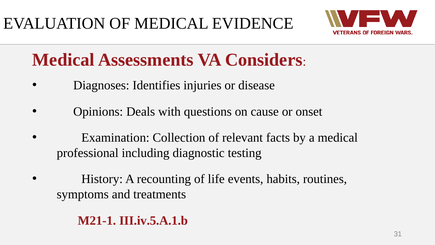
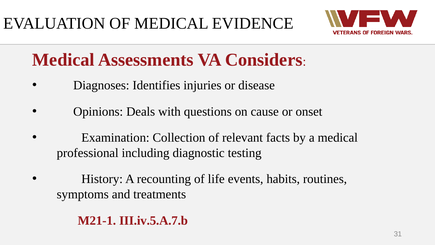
III.iv.5.A.1.b: III.iv.5.A.1.b -> III.iv.5.A.7.b
